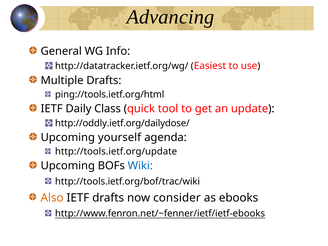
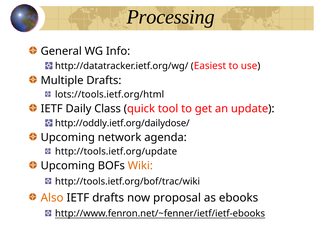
Advancing: Advancing -> Processing
ping://tools.ietf.org/html: ping://tools.ietf.org/html -> lots://tools.ietf.org/html
yourself: yourself -> network
Wiki colour: blue -> orange
consider: consider -> proposal
